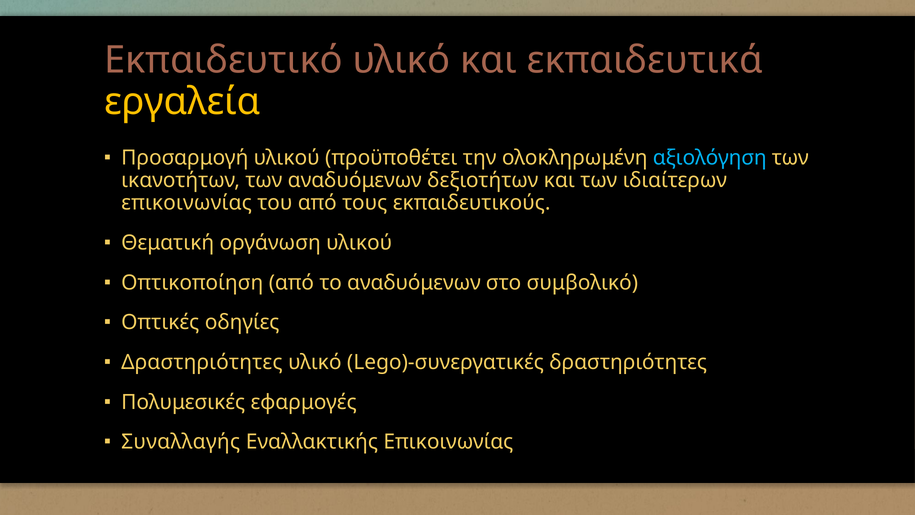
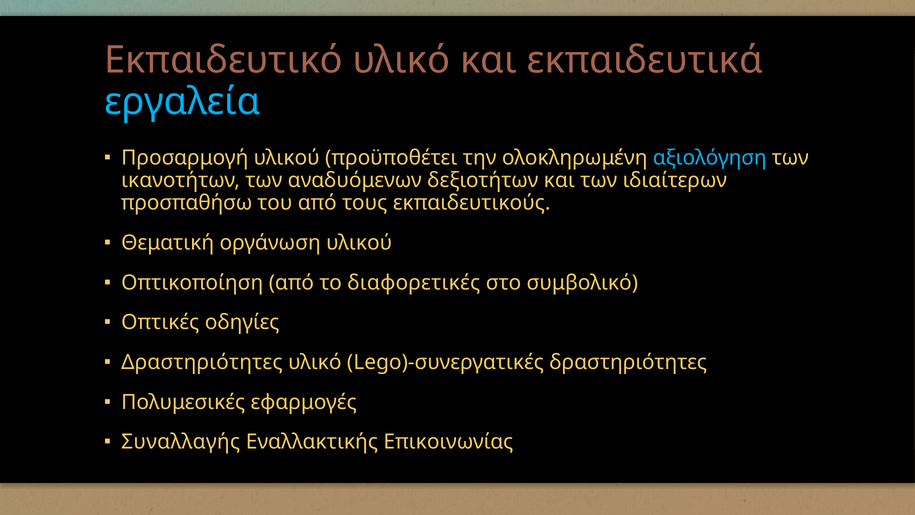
εργαλεία colour: yellow -> light blue
επικοινωνίας at (187, 203): επικοινωνίας -> προσπαθήσω
το αναδυόμενων: αναδυόμενων -> διαφορετικές
